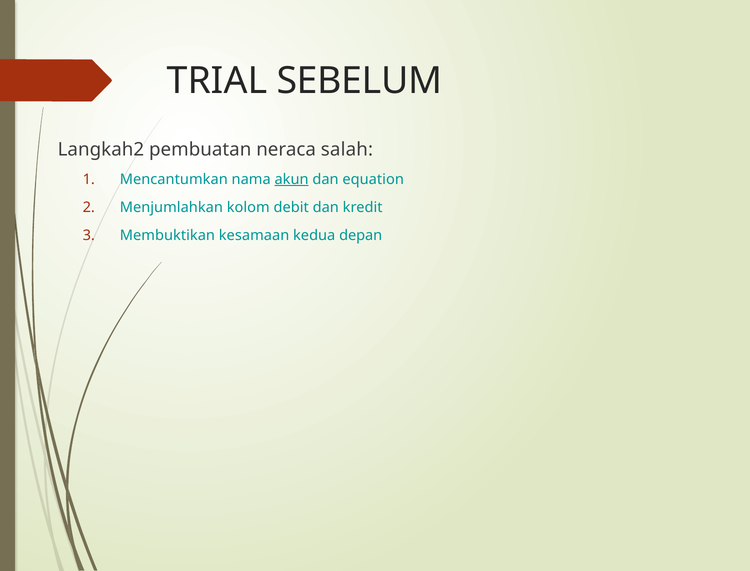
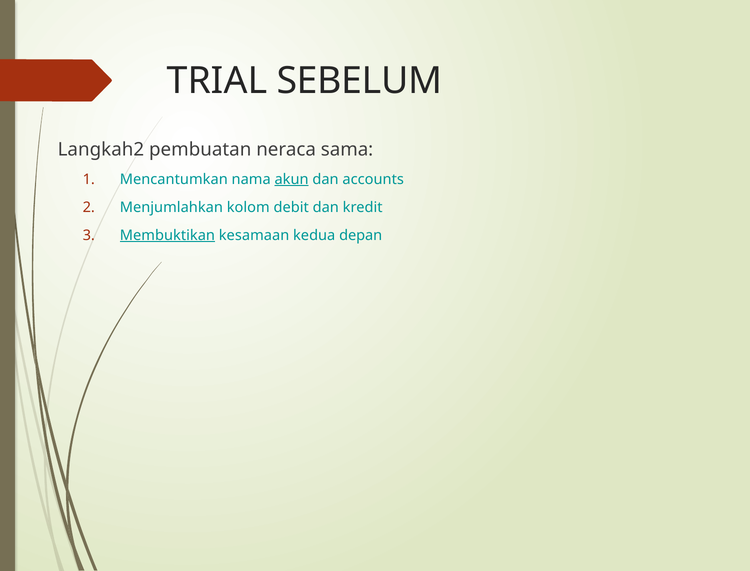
salah: salah -> sama
equation: equation -> accounts
Membuktikan underline: none -> present
